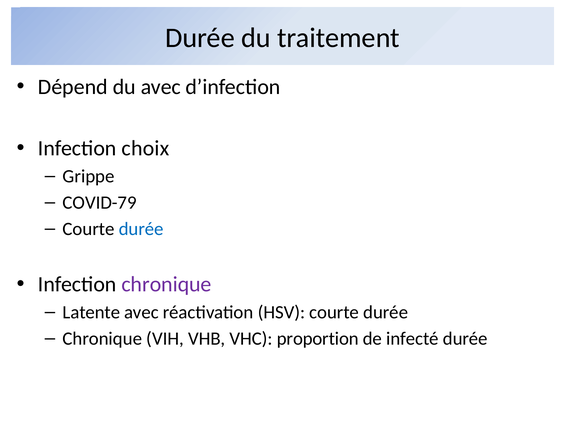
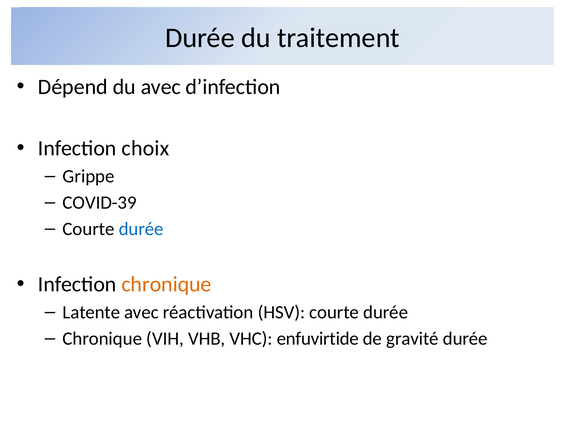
COVID-79: COVID-79 -> COVID-39
chronique at (166, 285) colour: purple -> orange
proportion: proportion -> enfuvirtide
infecté: infecté -> gravité
